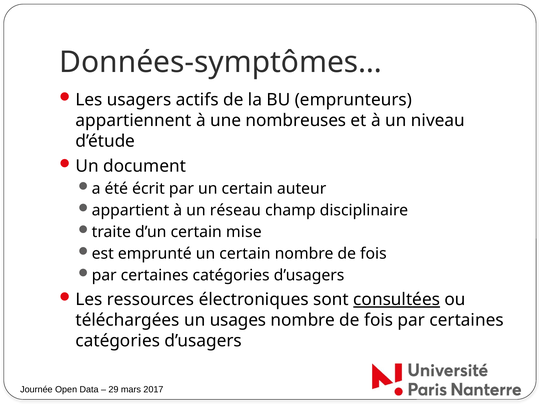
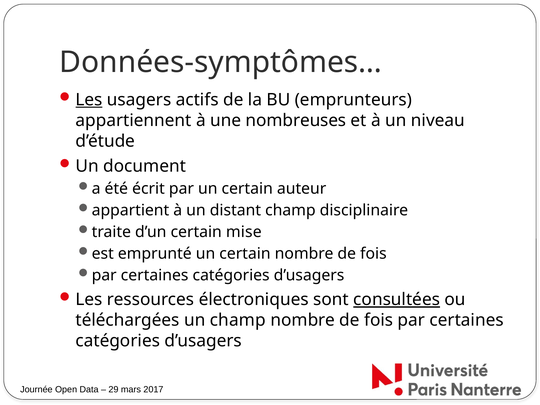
Les at (89, 100) underline: none -> present
réseau: réseau -> distant
un usages: usages -> champ
